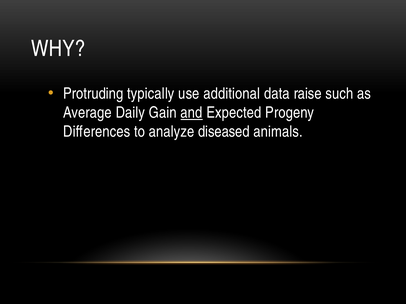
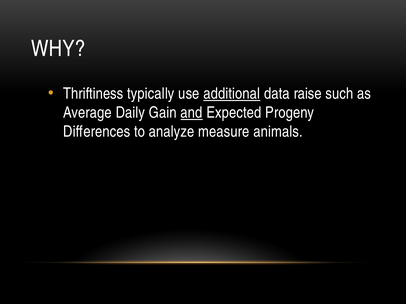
Protruding: Protruding -> Thriftiness
additional underline: none -> present
diseased: diseased -> measure
